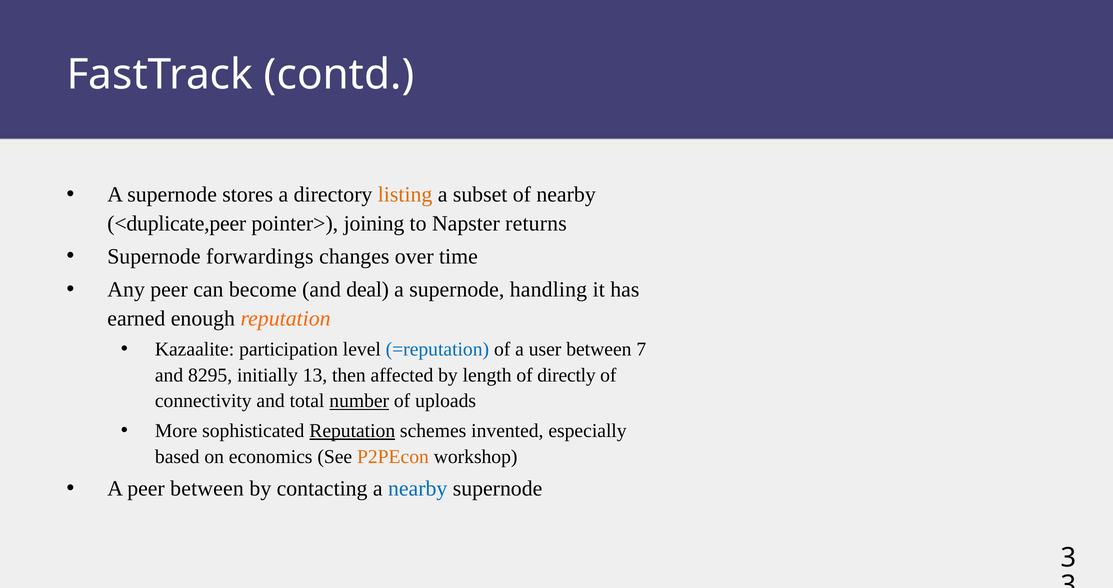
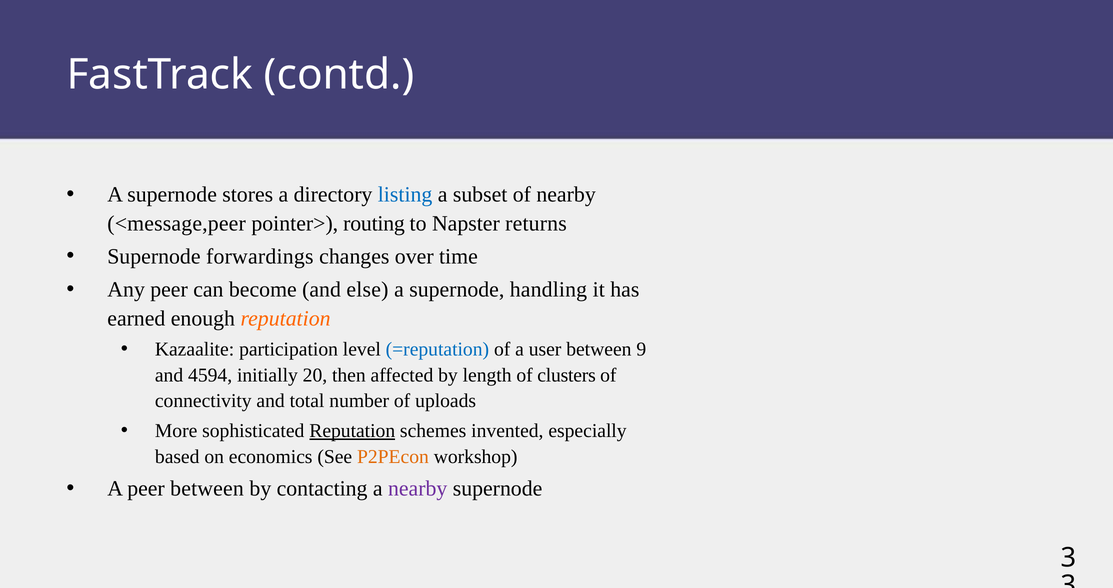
listing colour: orange -> blue
<duplicate,peer: <duplicate,peer -> <message,peer
joining: joining -> routing
deal: deal -> else
7: 7 -> 9
8295: 8295 -> 4594
13: 13 -> 20
directly: directly -> clusters
number underline: present -> none
nearby at (418, 488) colour: blue -> purple
